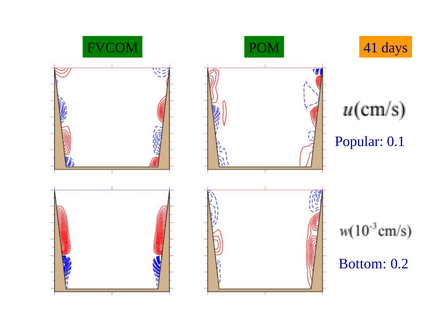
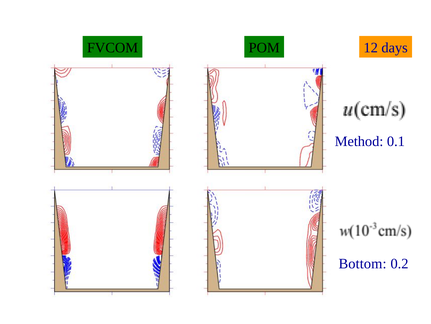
41: 41 -> 12
Popular: Popular -> Method
